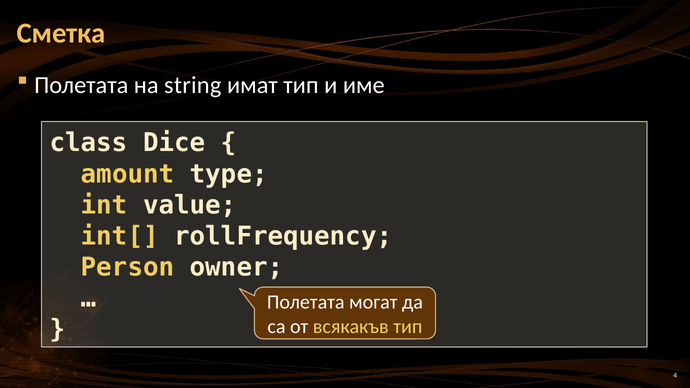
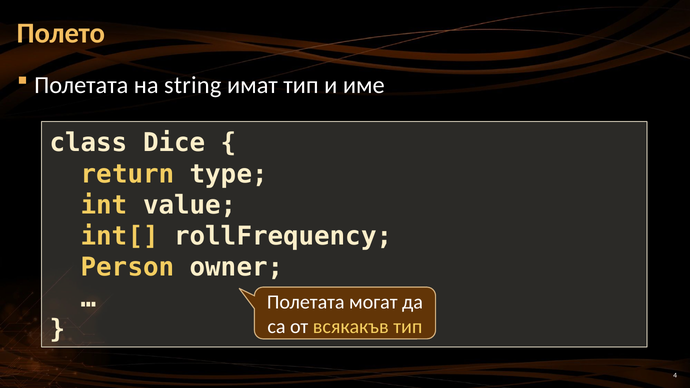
Сметка: Сметка -> Полето
amount: amount -> return
